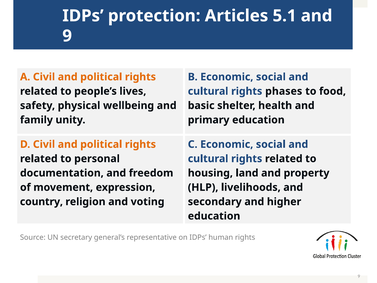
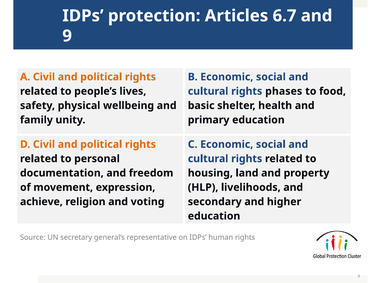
5.1: 5.1 -> 6.7
country: country -> achieve
